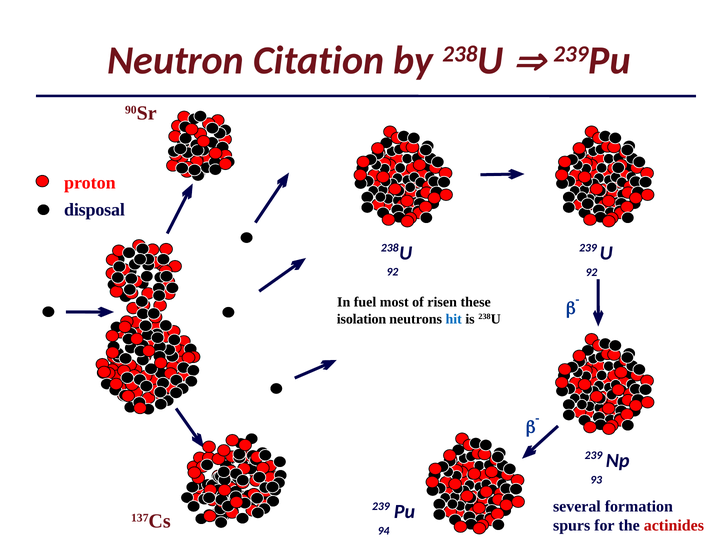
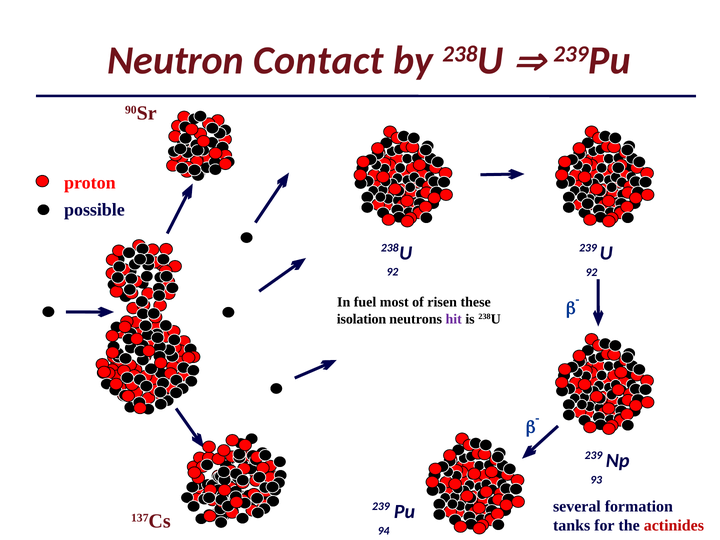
Citation: Citation -> Contact
disposal: disposal -> possible
hit colour: blue -> purple
spurs: spurs -> tanks
